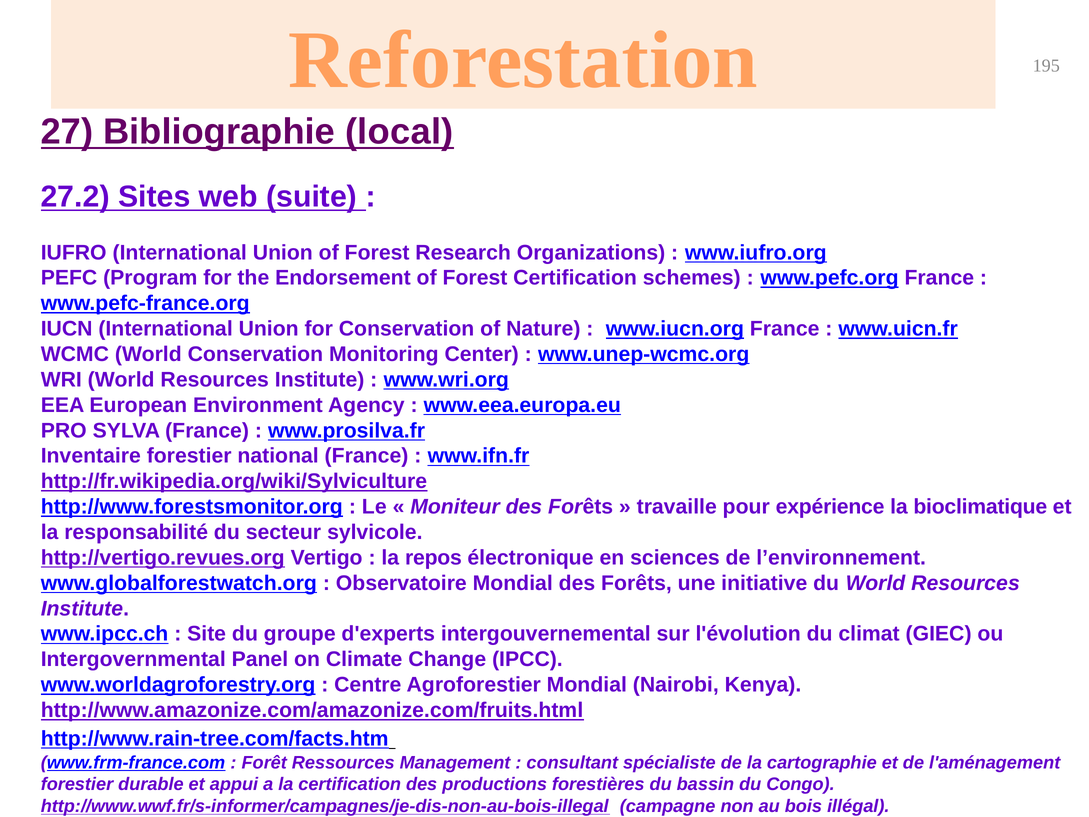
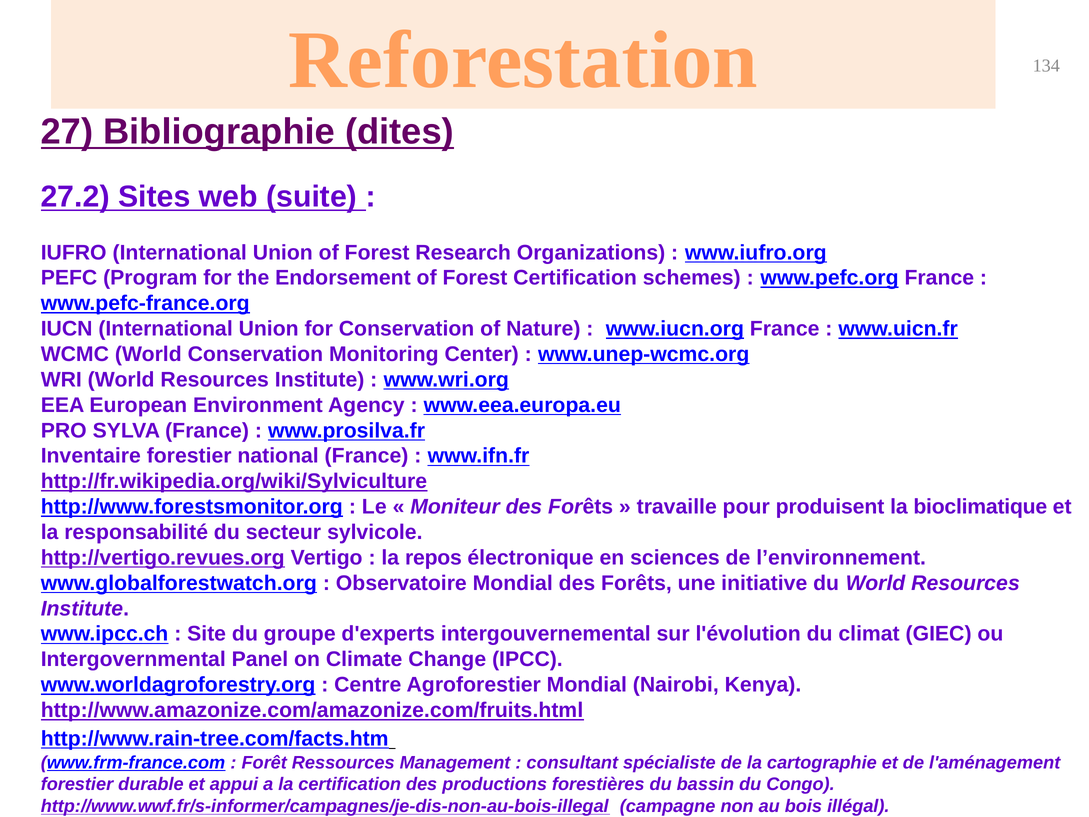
195: 195 -> 134
local: local -> dites
expérience: expérience -> produisent
